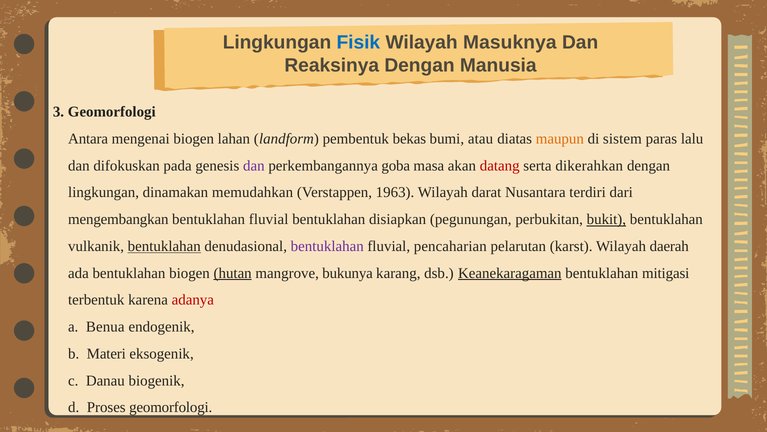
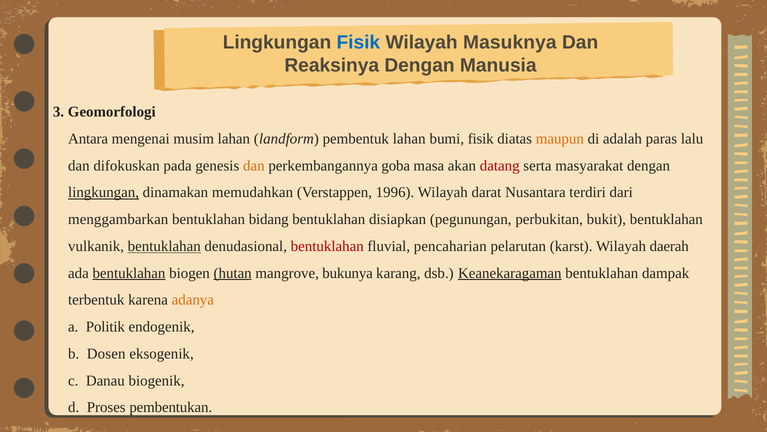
mengenai biogen: biogen -> musim
pembentuk bekas: bekas -> lahan
bumi atau: atau -> fisik
sistem: sistem -> adalah
dan at (254, 165) colour: purple -> orange
dikerahkan: dikerahkan -> masyarakat
lingkungan at (104, 192) underline: none -> present
1963: 1963 -> 1996
mengembangkan: mengembangkan -> menggambarkan
fluvial at (269, 219): fluvial -> bidang
bukit underline: present -> none
bentuklahan at (327, 246) colour: purple -> red
bentuklahan at (129, 273) underline: none -> present
mitigasi: mitigasi -> dampak
adanya colour: red -> orange
Benua: Benua -> Politik
Materi: Materi -> Dosen
Proses geomorfologi: geomorfologi -> pembentukan
